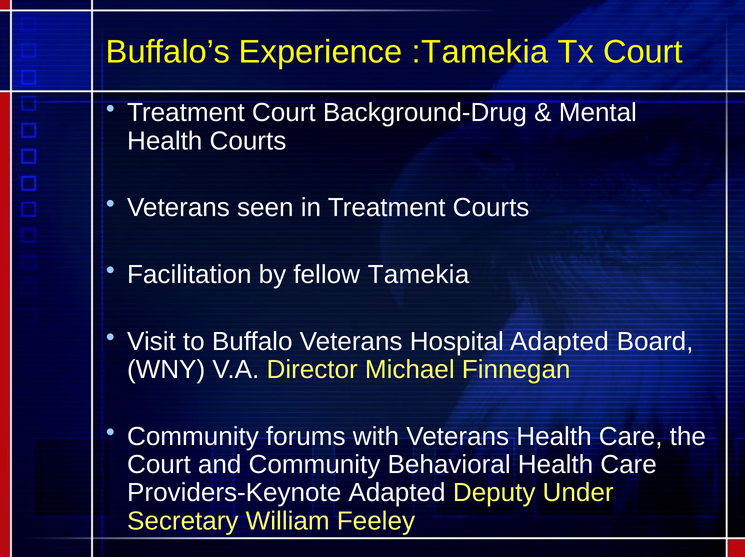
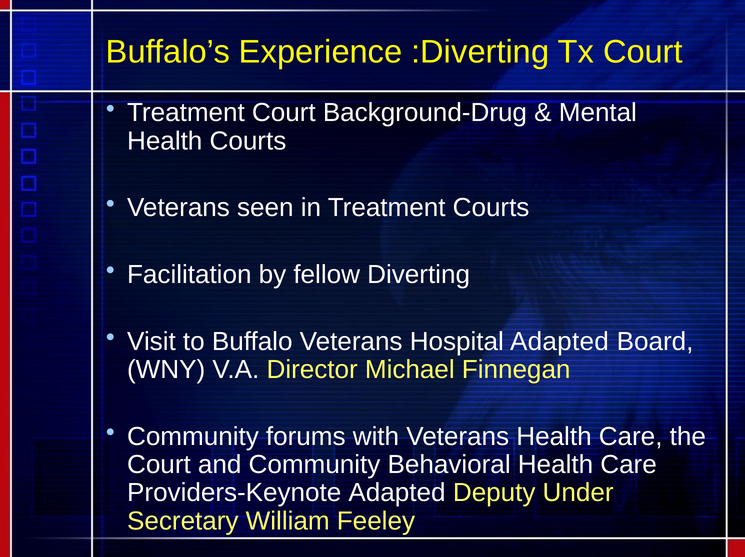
:Tamekia: :Tamekia -> :Diverting
Tamekia: Tamekia -> Diverting
